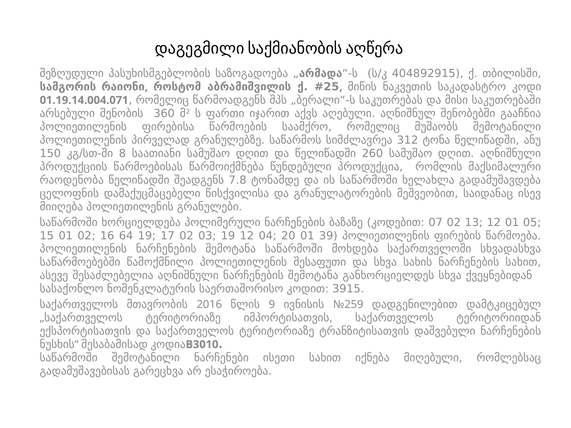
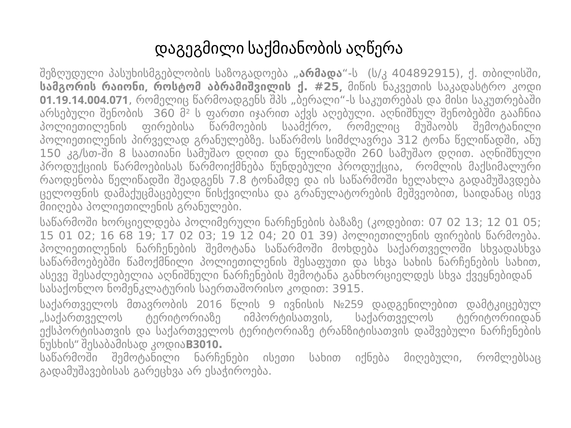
64: 64 -> 68
